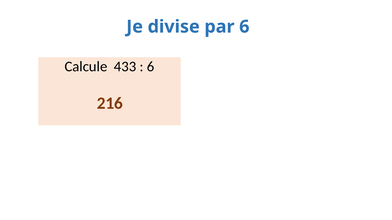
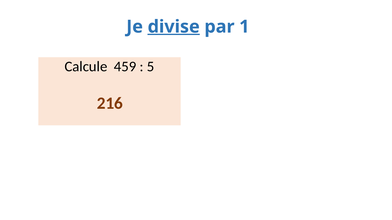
divise underline: none -> present
par 6: 6 -> 1
433: 433 -> 459
6 at (151, 67): 6 -> 5
